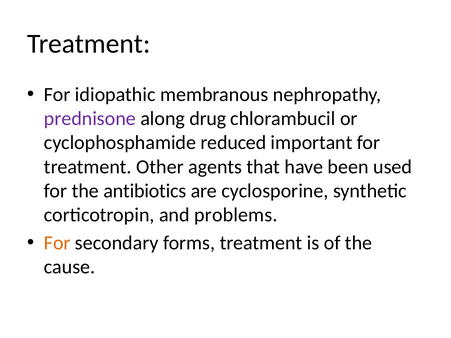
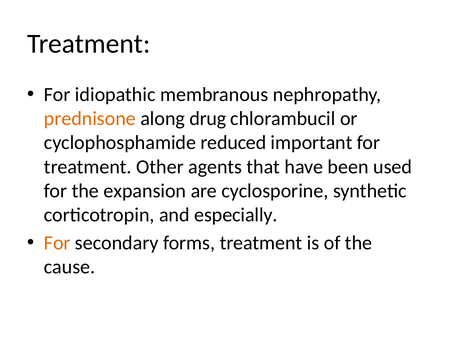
prednisone colour: purple -> orange
antibiotics: antibiotics -> expansion
problems: problems -> especially
